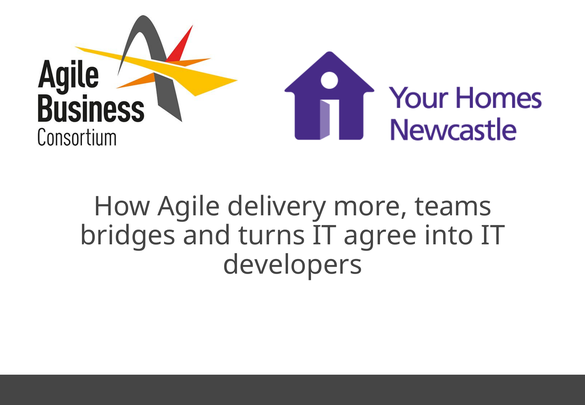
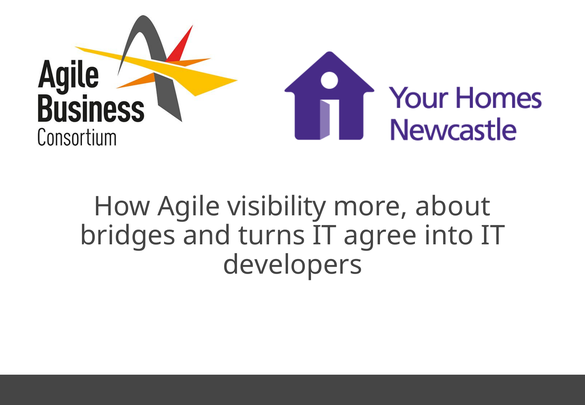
delivery: delivery -> visibility
teams: teams -> about
